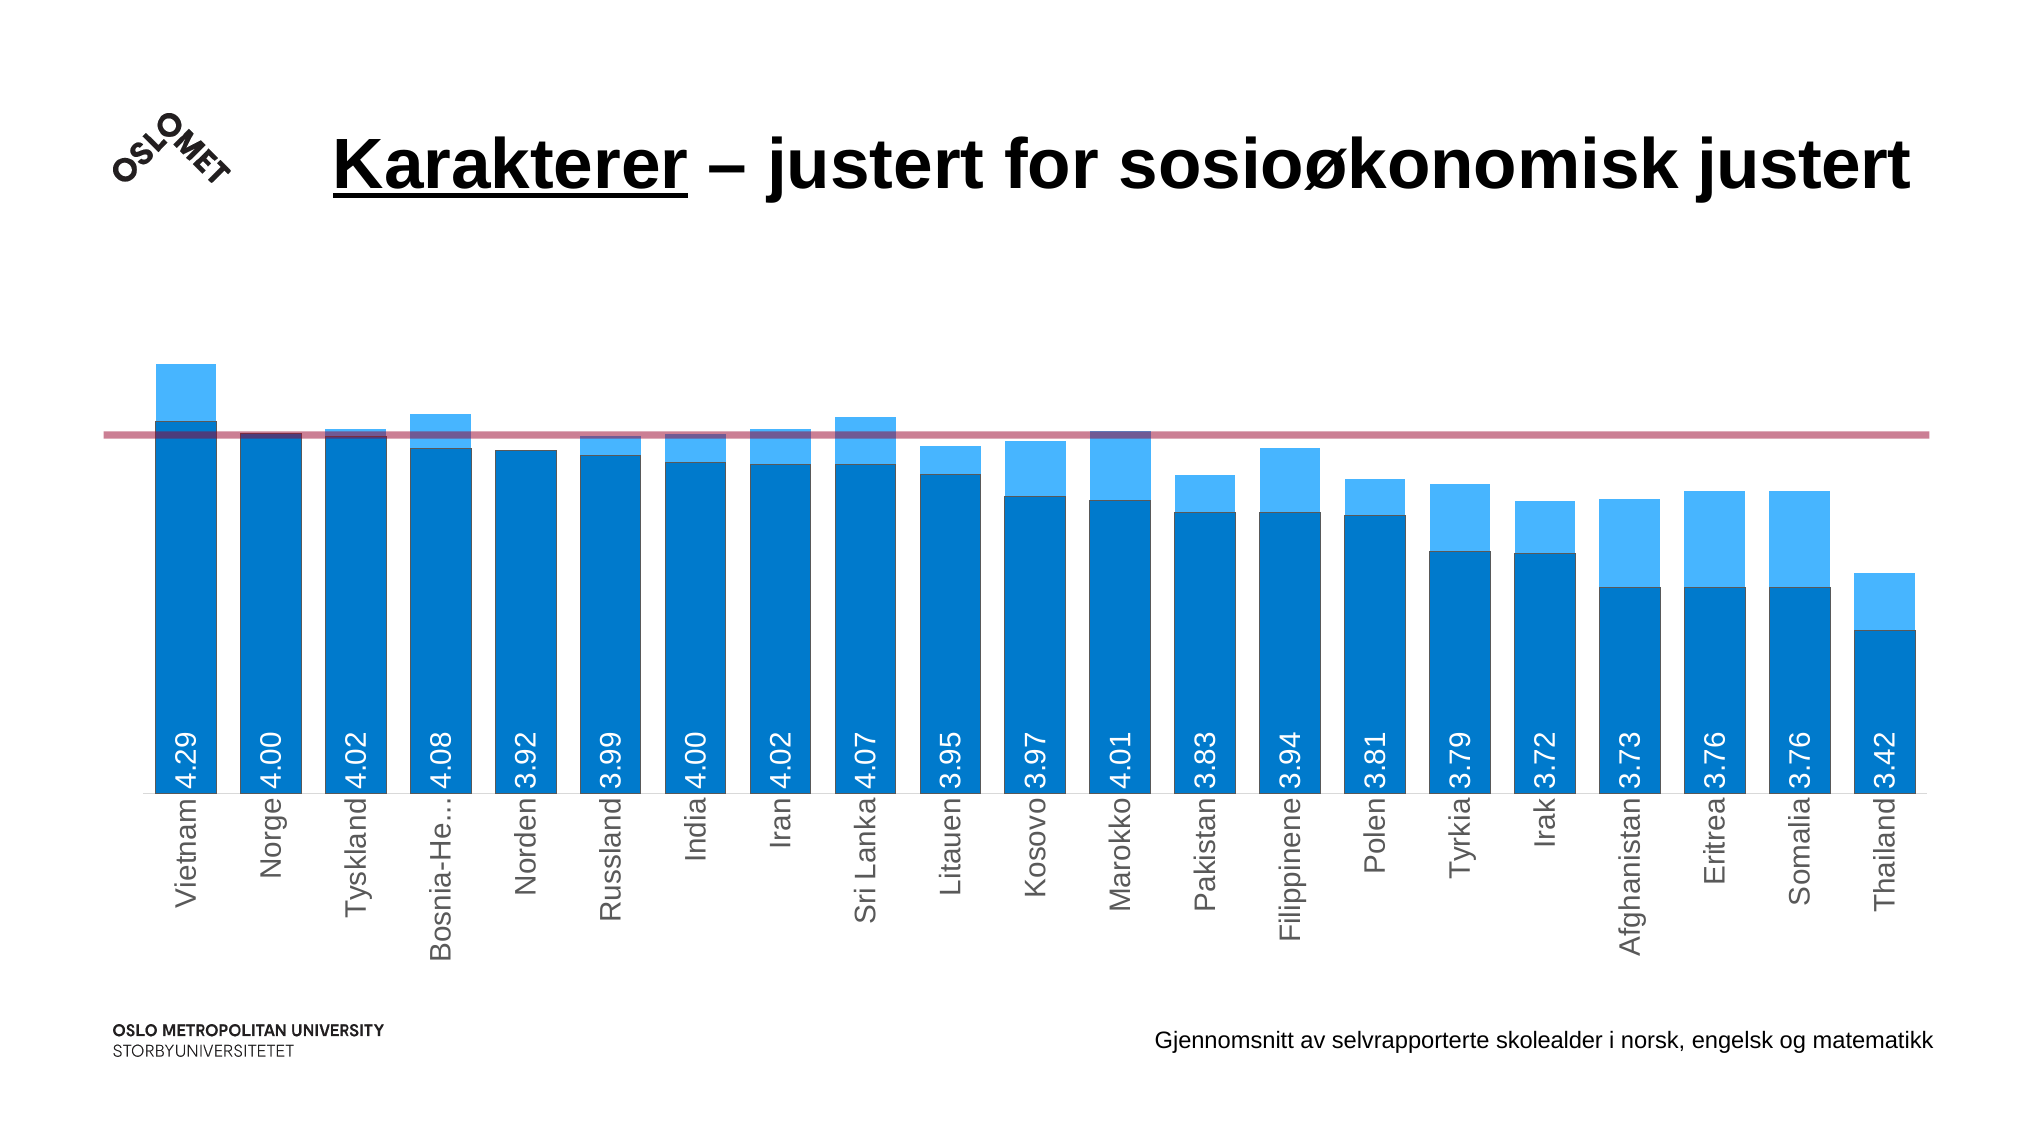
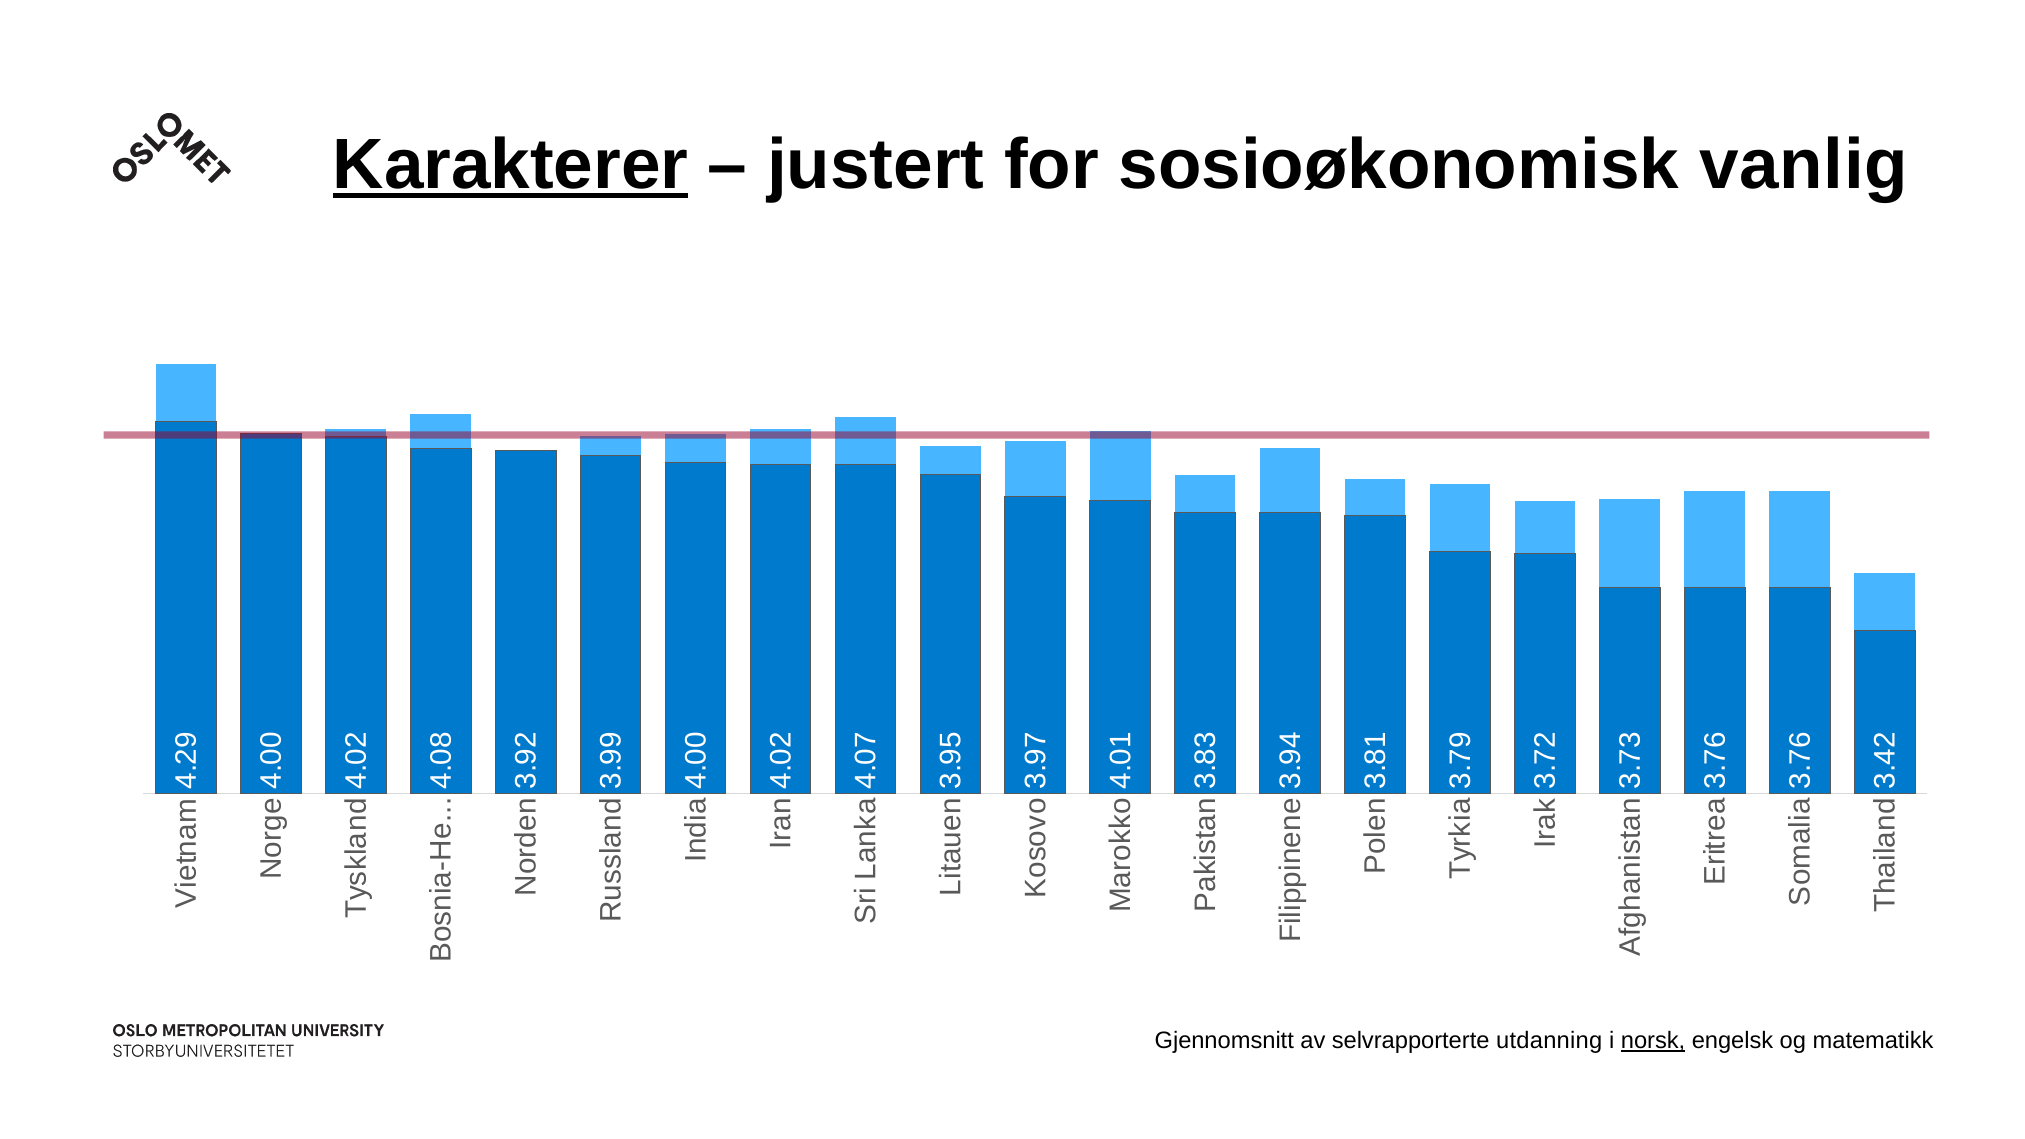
sosioøkonomisk justert: justert -> vanlig
skolealder: skolealder -> utdanning
norsk underline: none -> present
